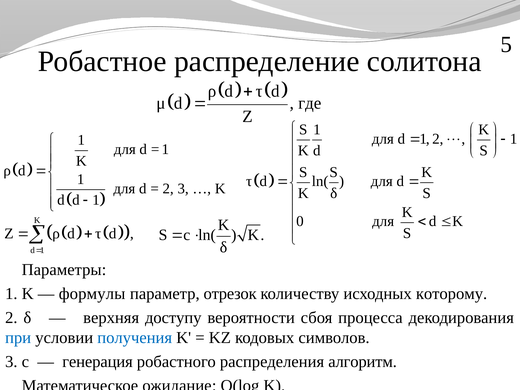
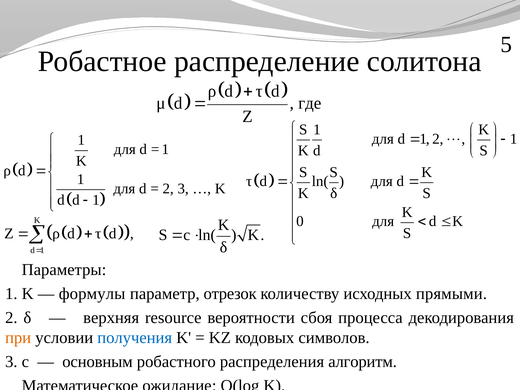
которому: которому -> прямыми
доступу: доступу -> resource
при colour: blue -> orange
генерация: генерация -> основным
